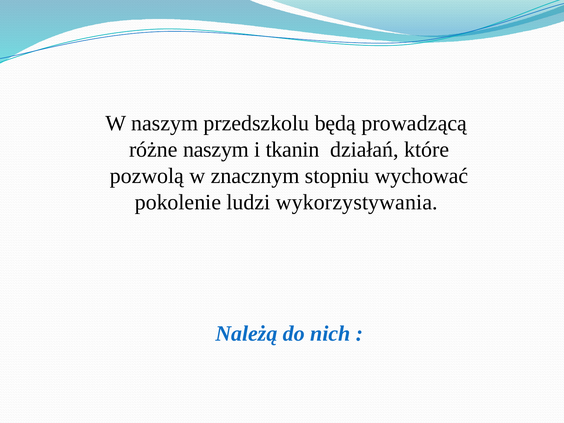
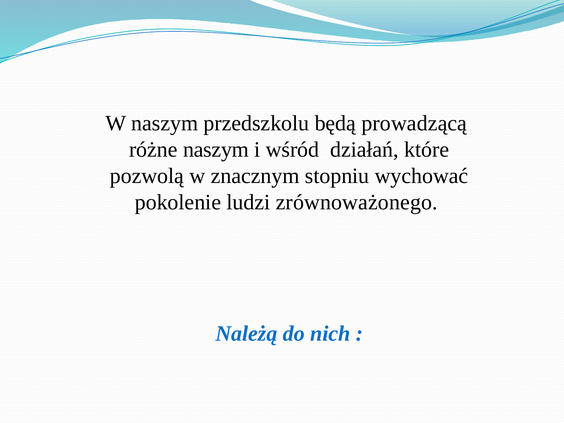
tkanin: tkanin -> wśród
wykorzystywania: wykorzystywania -> zrównoważonego
